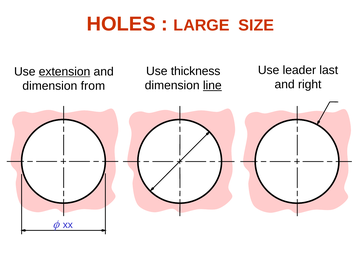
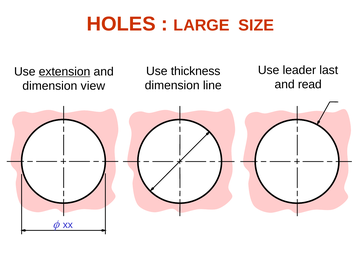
right: right -> read
line underline: present -> none
from: from -> view
